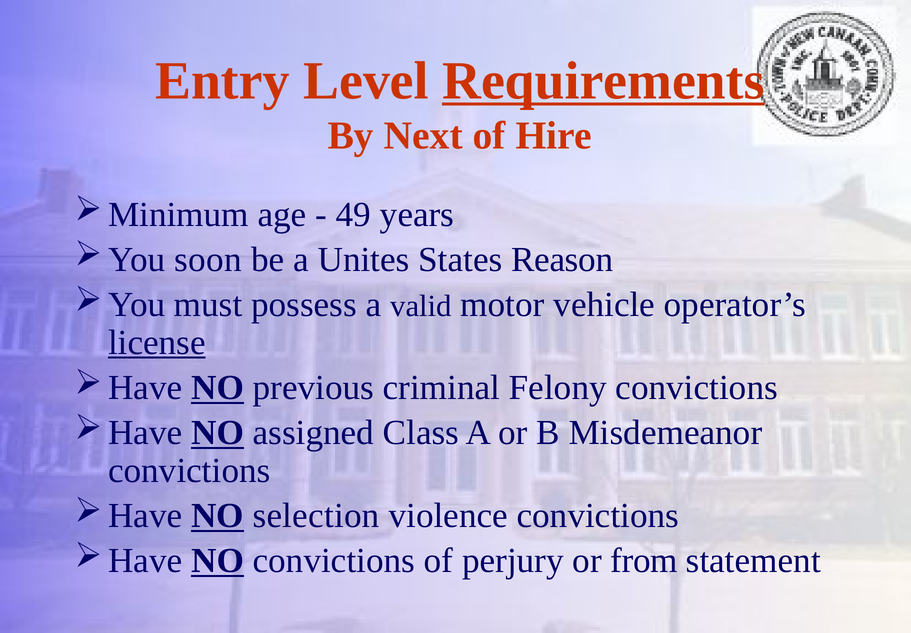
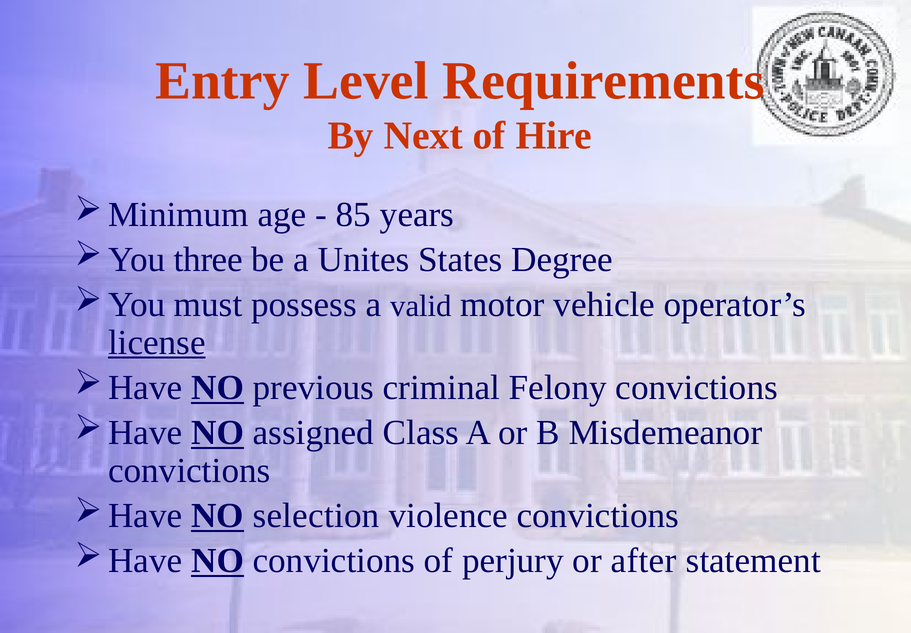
Requirements underline: present -> none
49: 49 -> 85
soon: soon -> three
Reason: Reason -> Degree
from: from -> after
